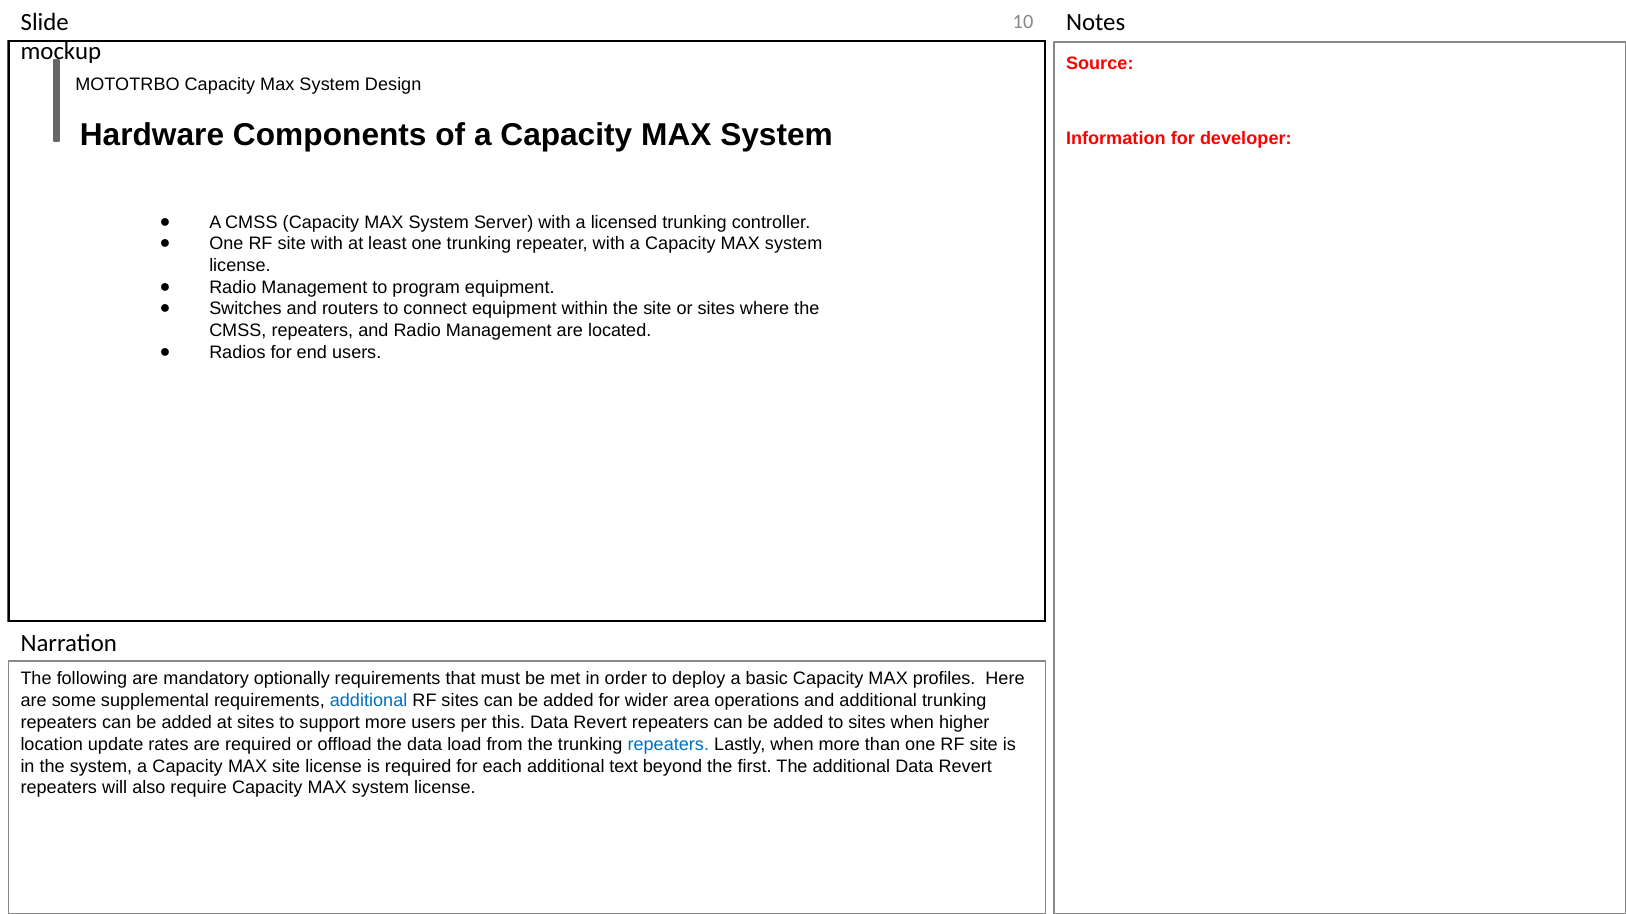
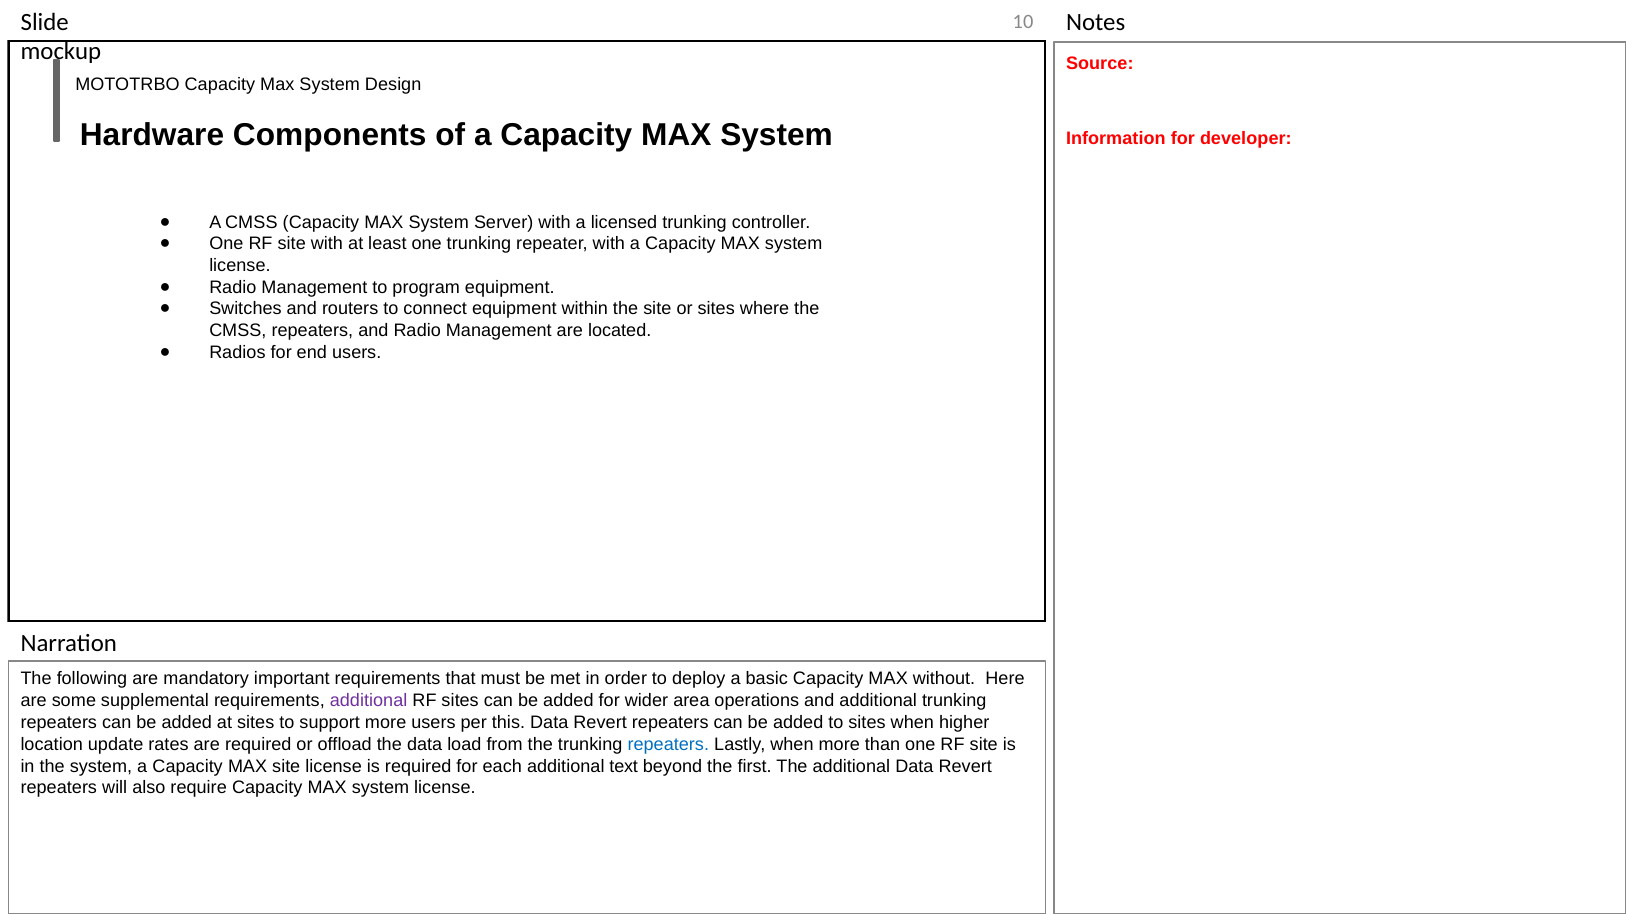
optionally: optionally -> important
profiles: profiles -> without
additional at (369, 701) colour: blue -> purple
